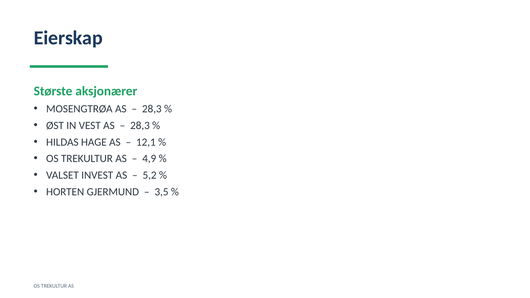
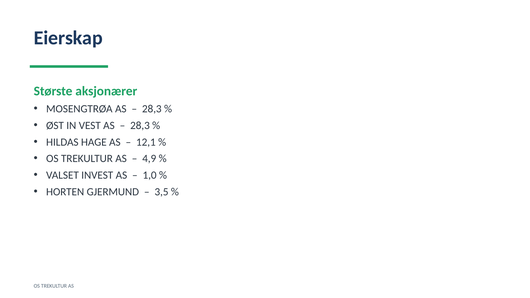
5,2: 5,2 -> 1,0
